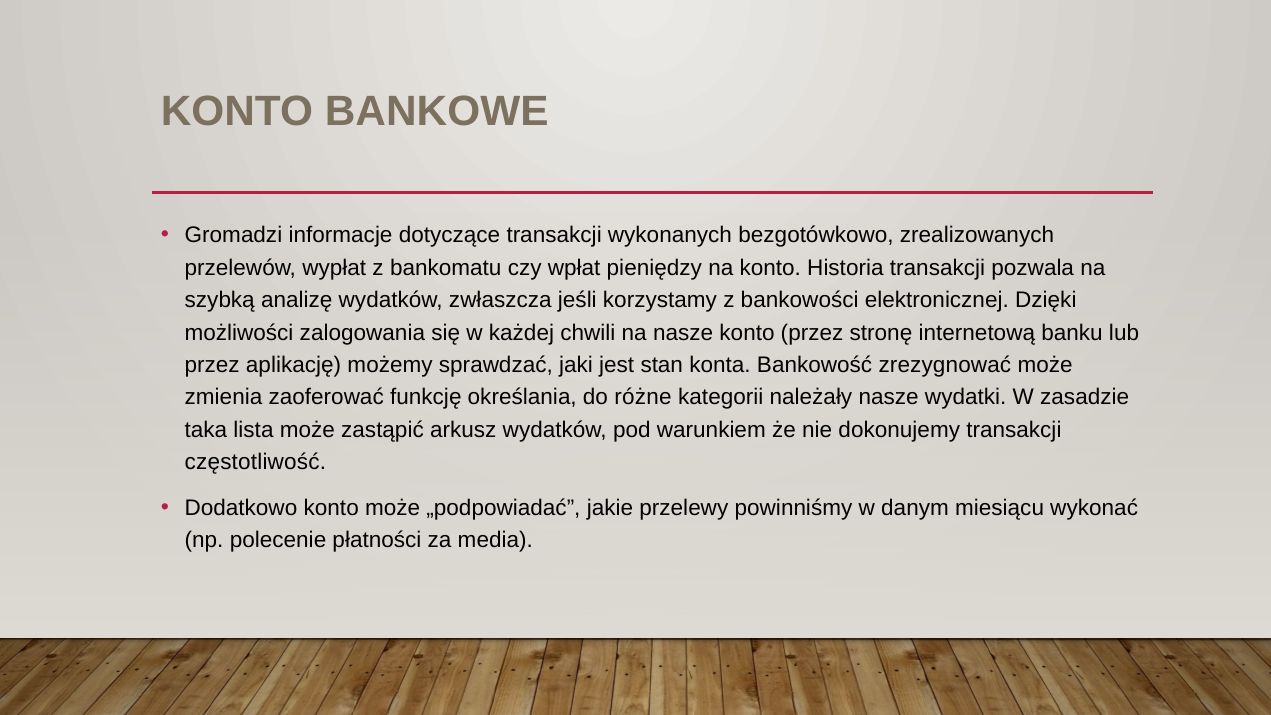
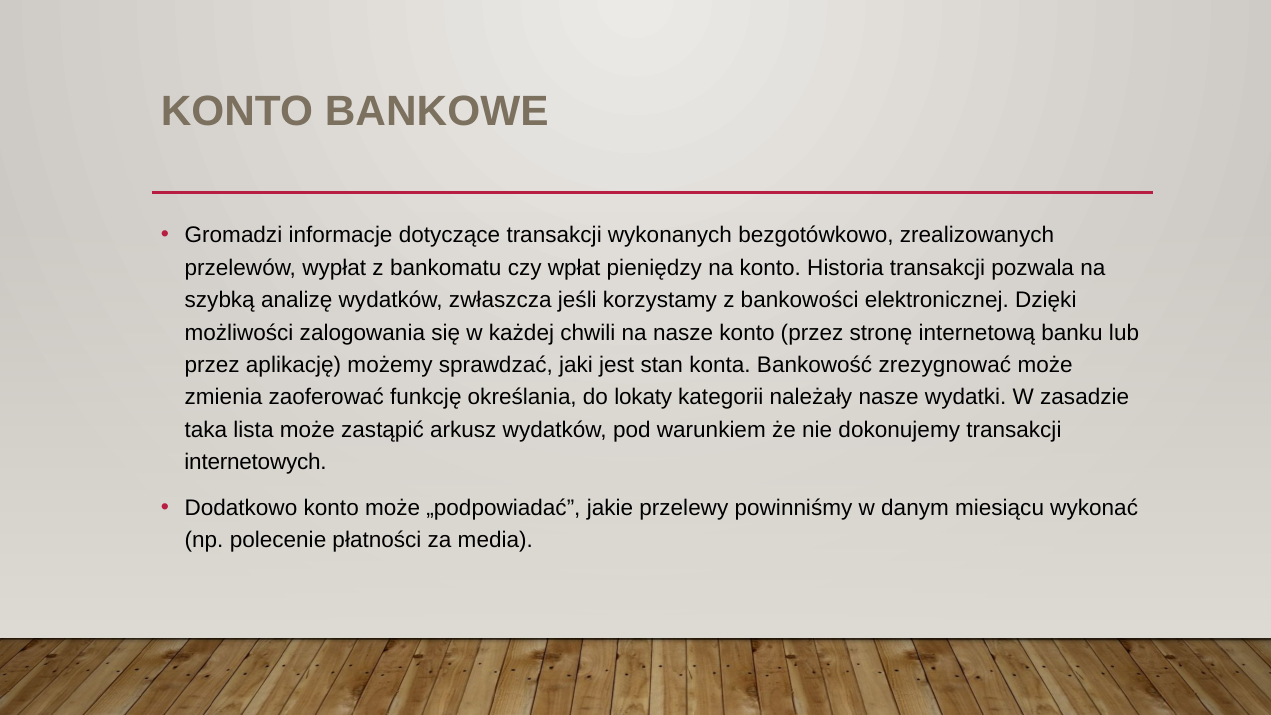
różne: różne -> lokaty
częstotliwość: częstotliwość -> internetowych
